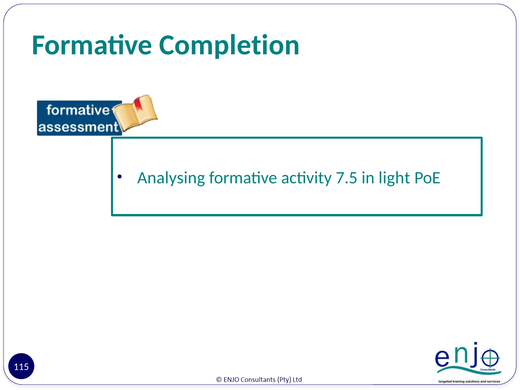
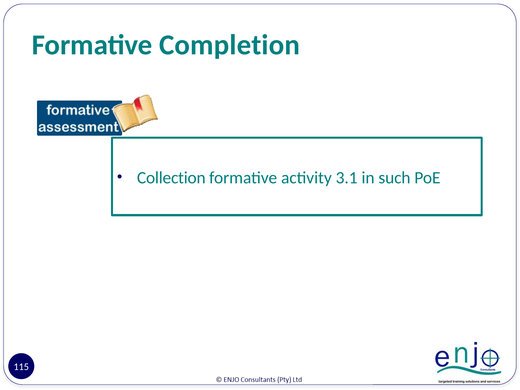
Analysing: Analysing -> Collection
7.5: 7.5 -> 3.1
light: light -> such
